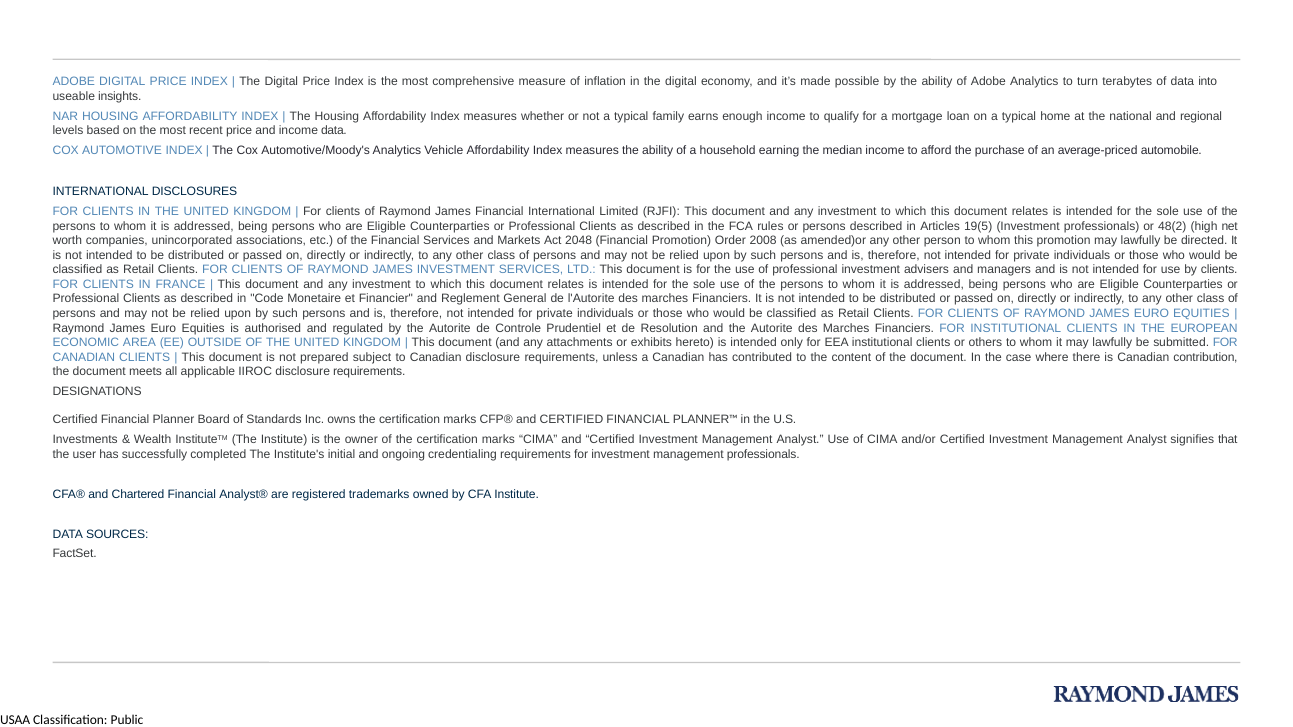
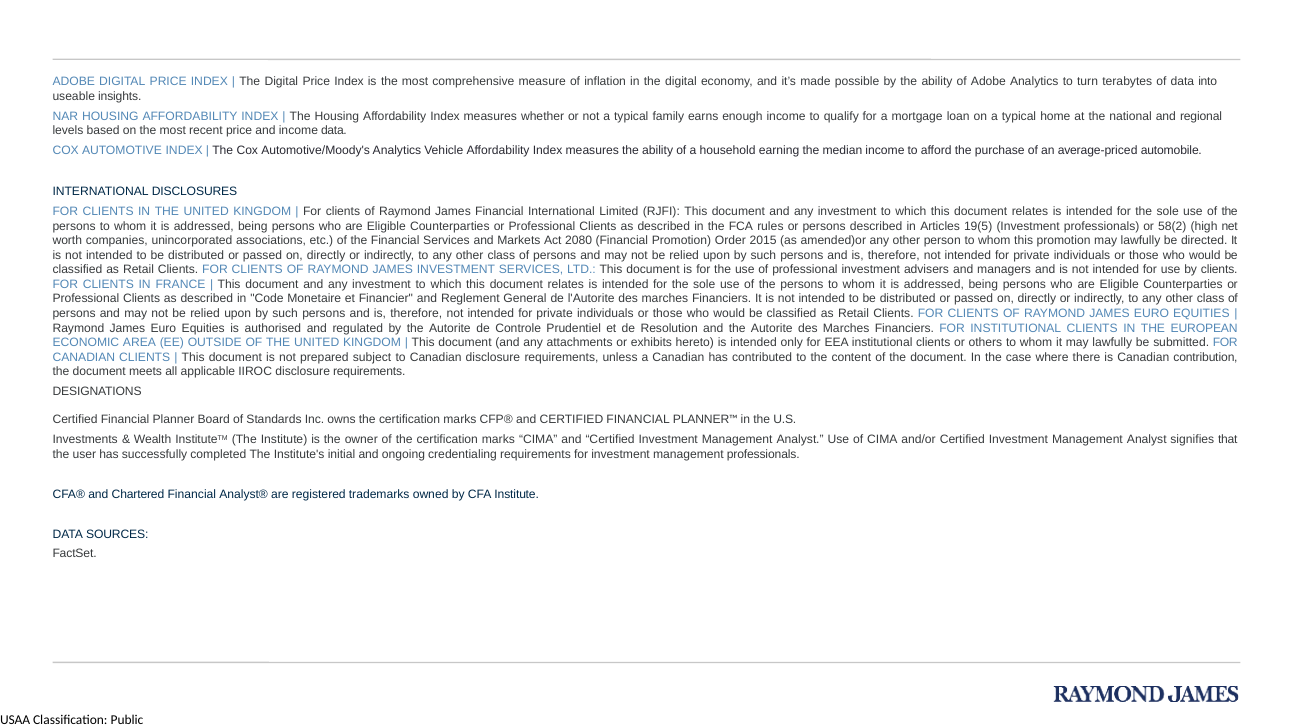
48(2: 48(2 -> 58(2
2048: 2048 -> 2080
2008: 2008 -> 2015
